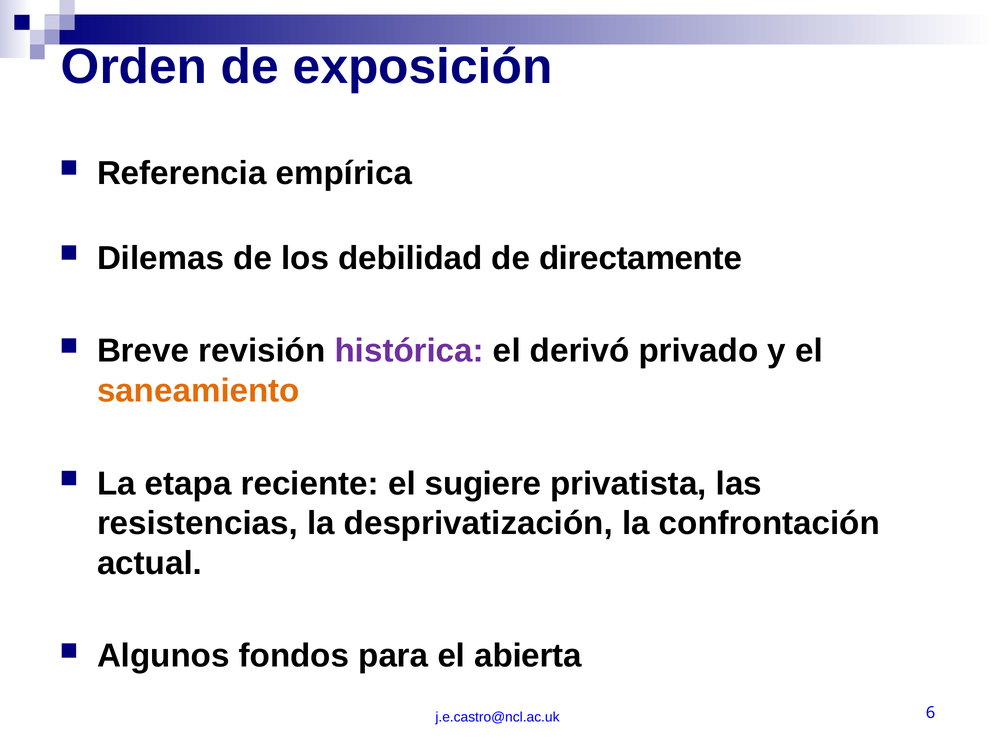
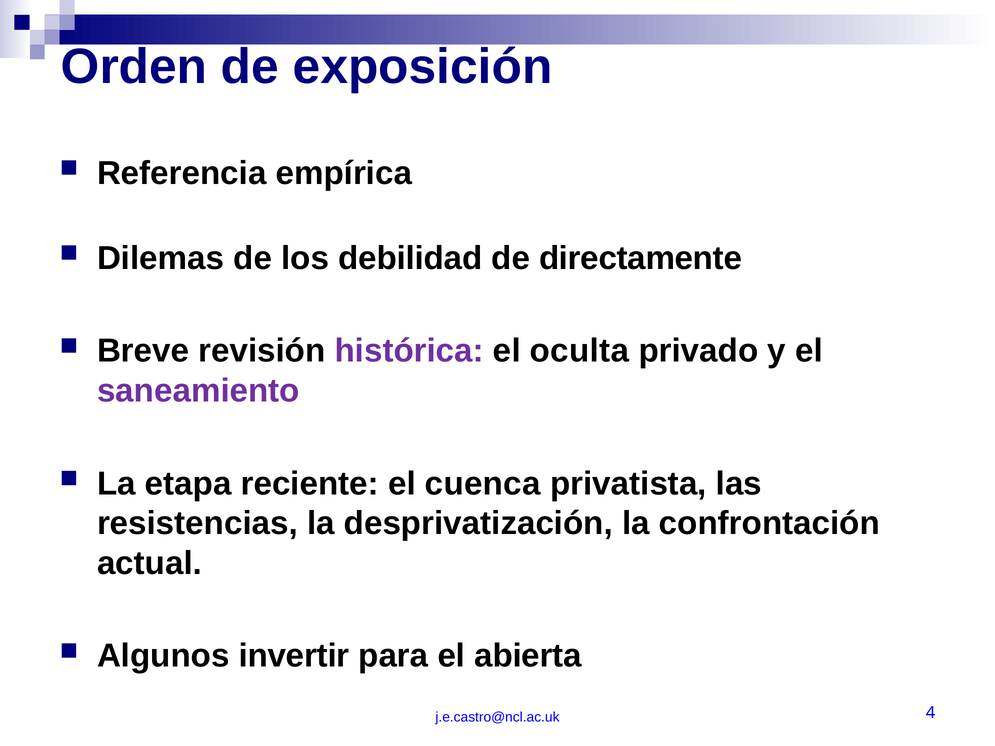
derivó: derivó -> oculta
saneamiento colour: orange -> purple
sugiere: sugiere -> cuenca
fondos: fondos -> invertir
6: 6 -> 4
